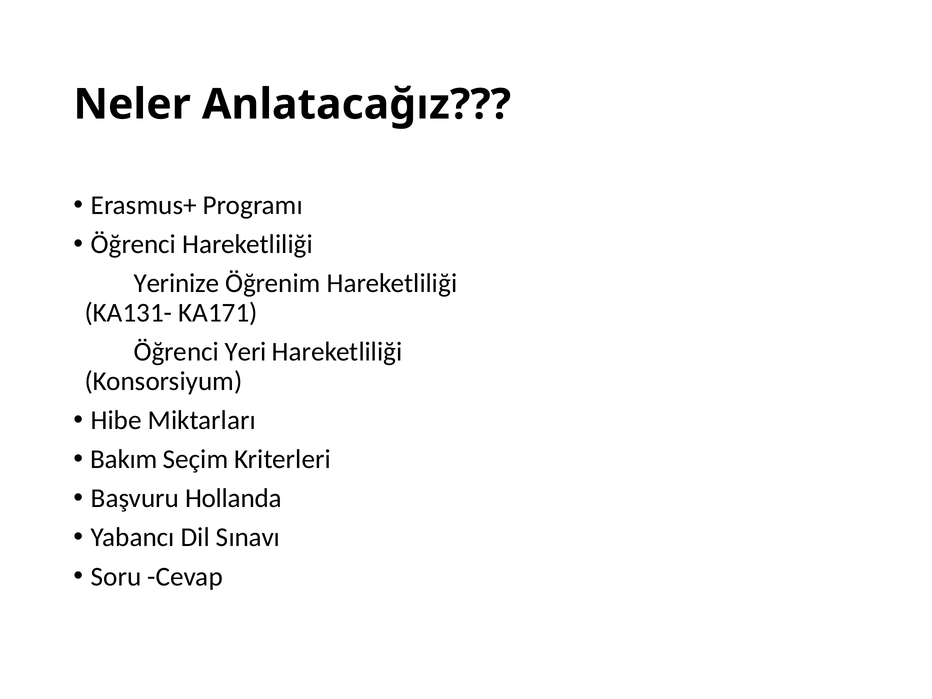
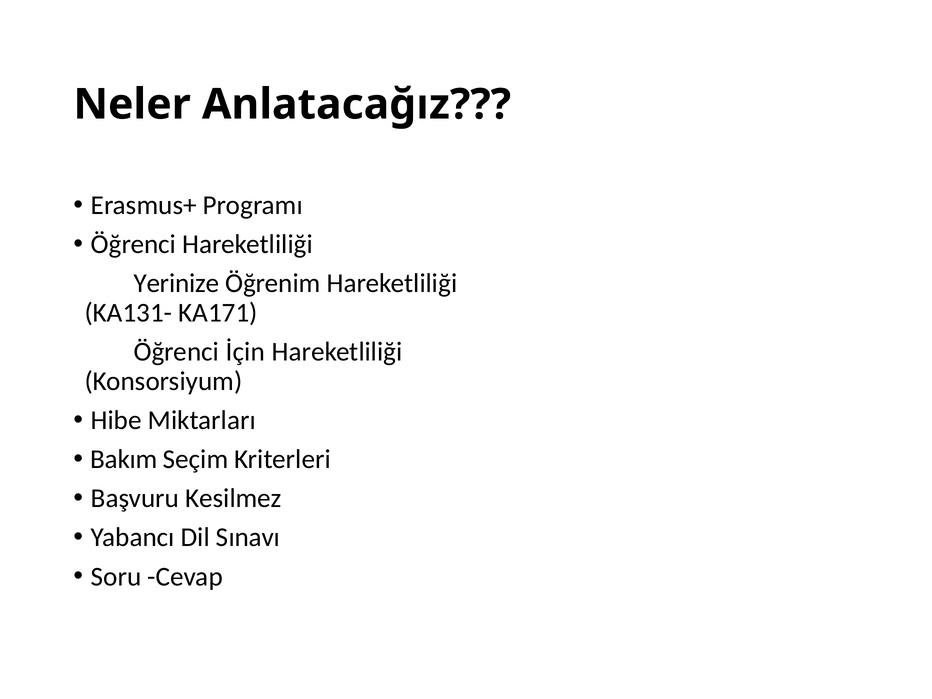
Yeri: Yeri -> İçin
Hollanda: Hollanda -> Kesilmez
